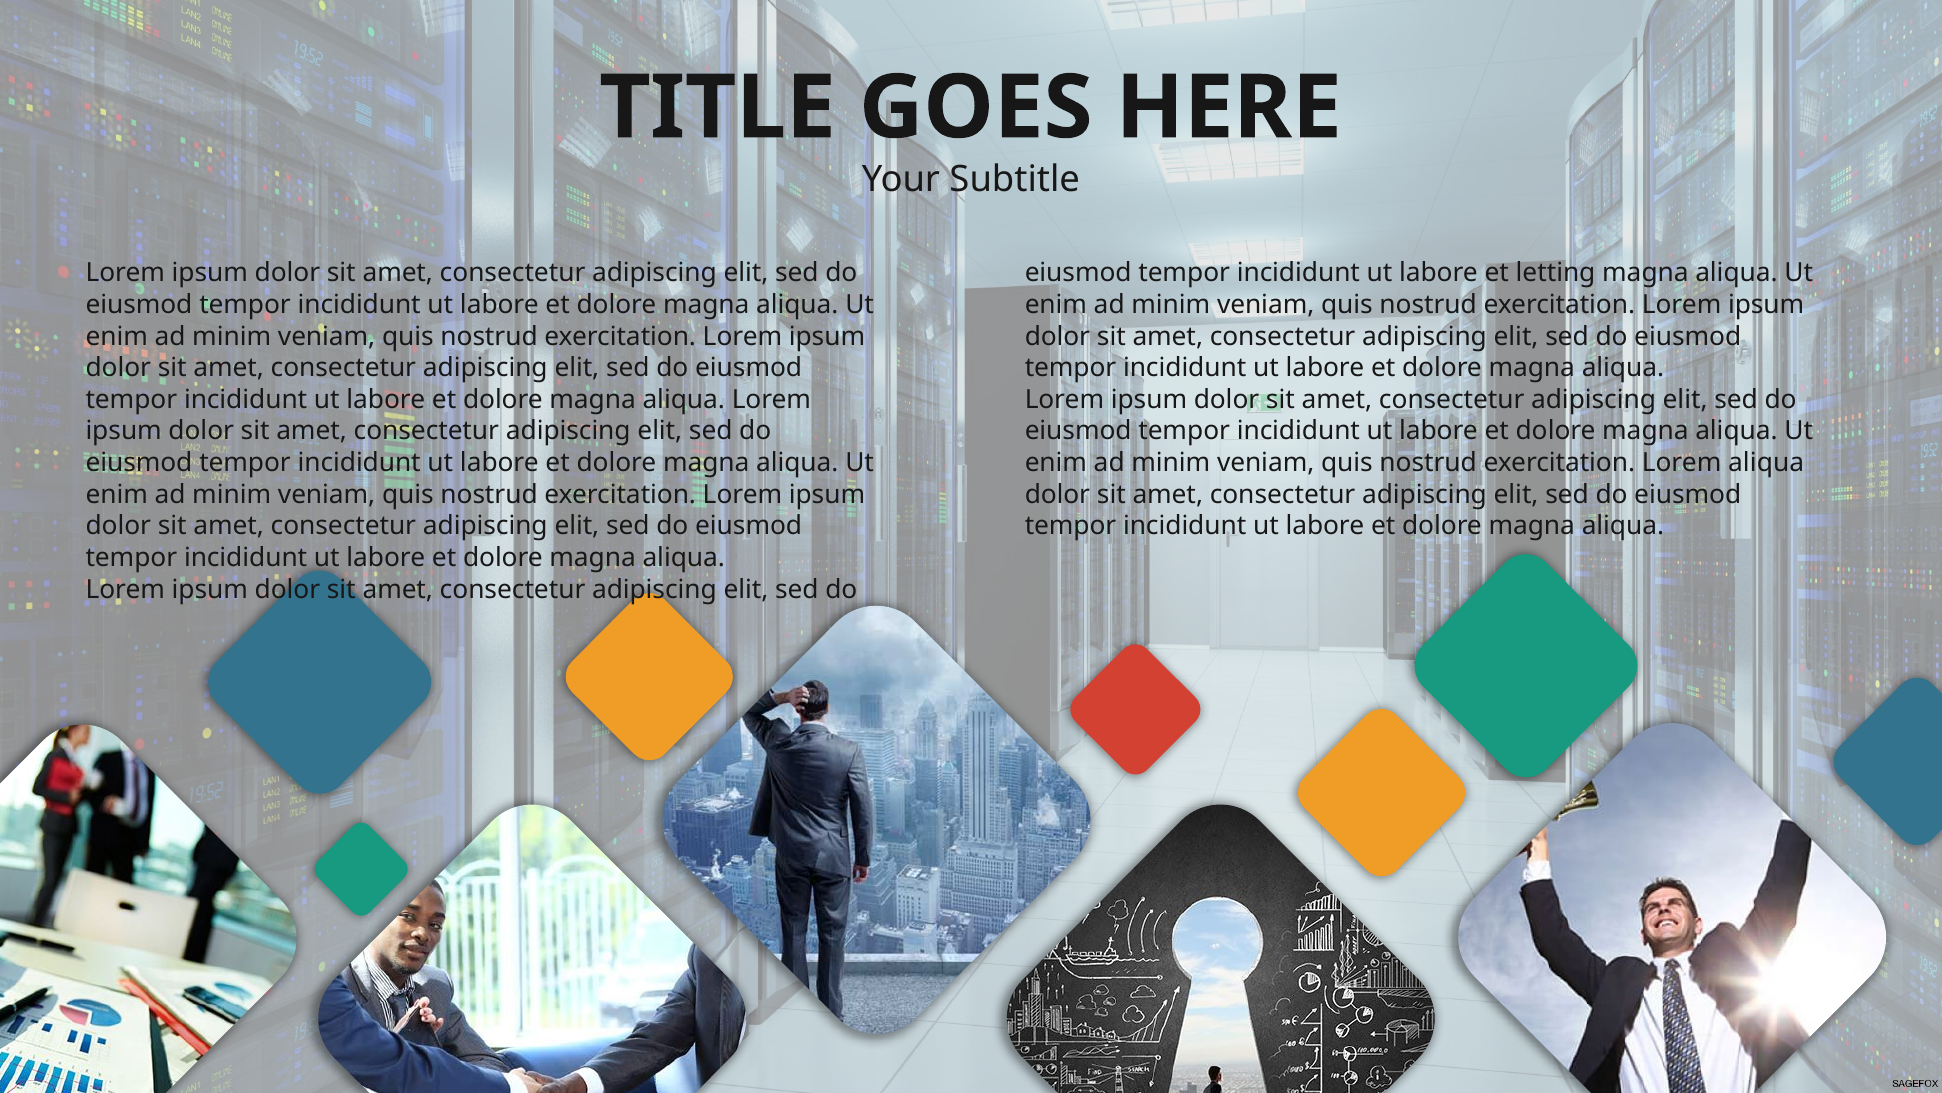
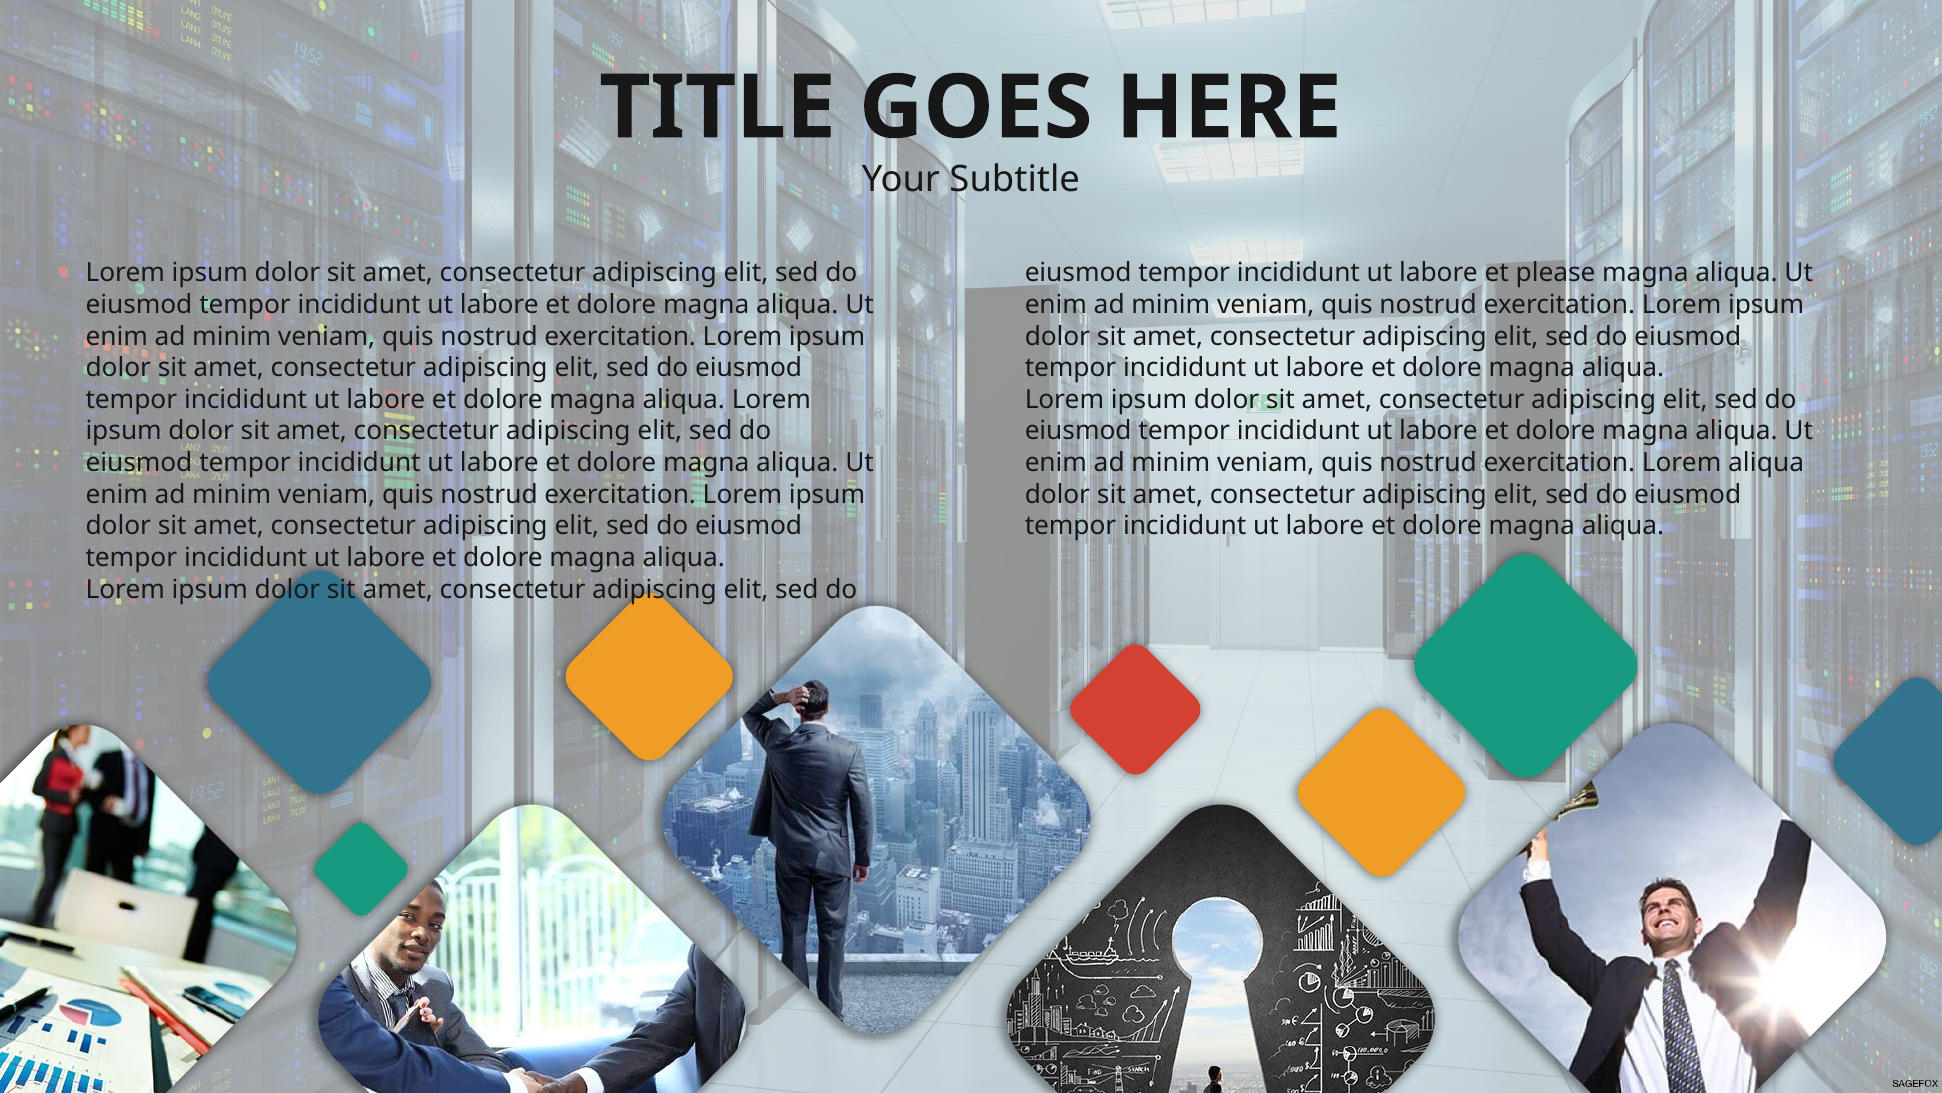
letting: letting -> please
